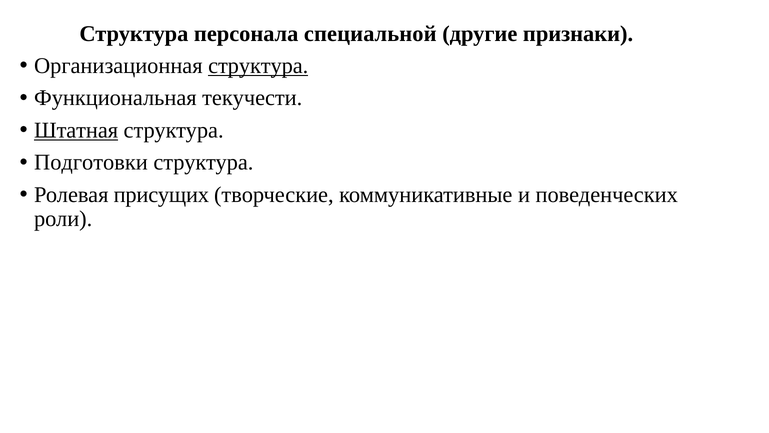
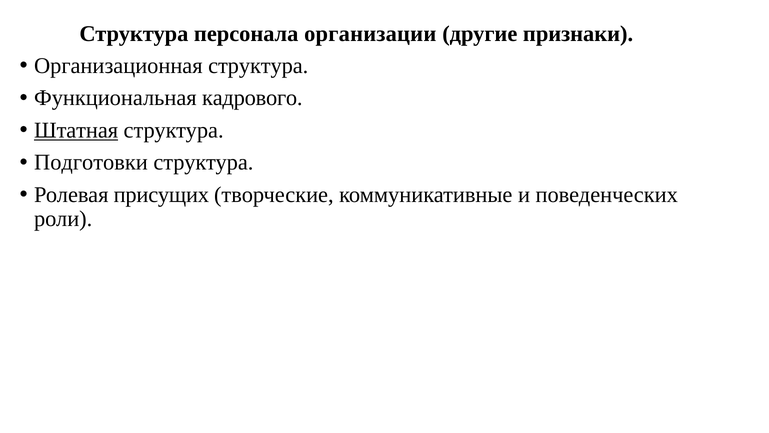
специальной: специальной -> организации
структура at (258, 66) underline: present -> none
текучести: текучести -> кадрового
